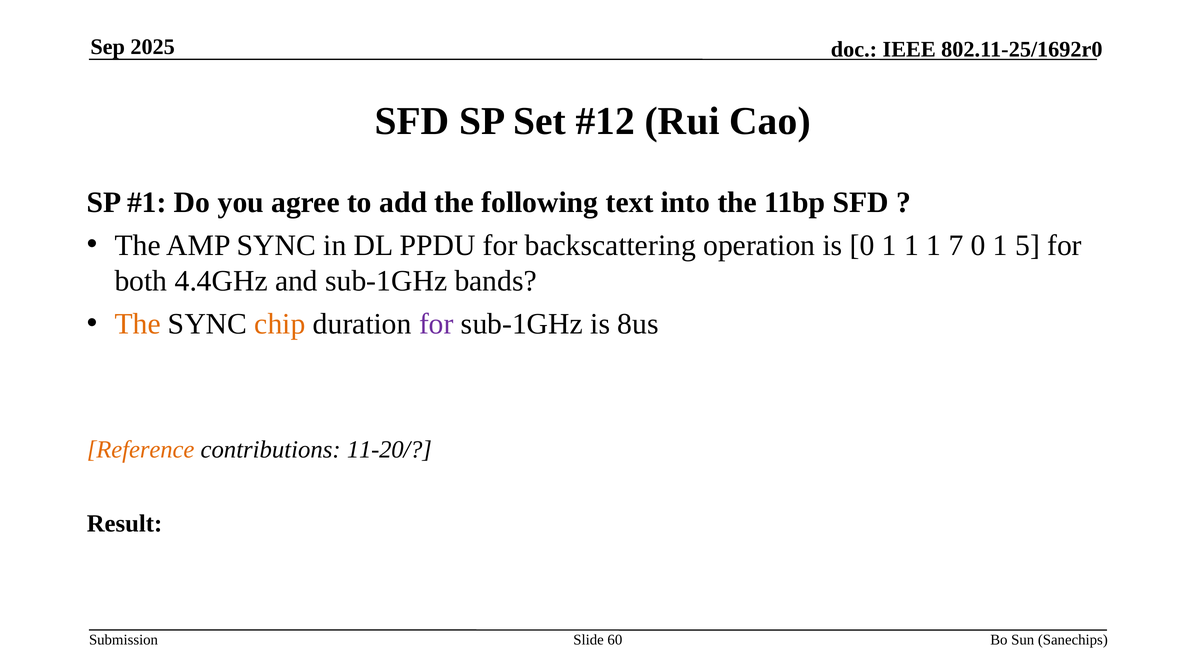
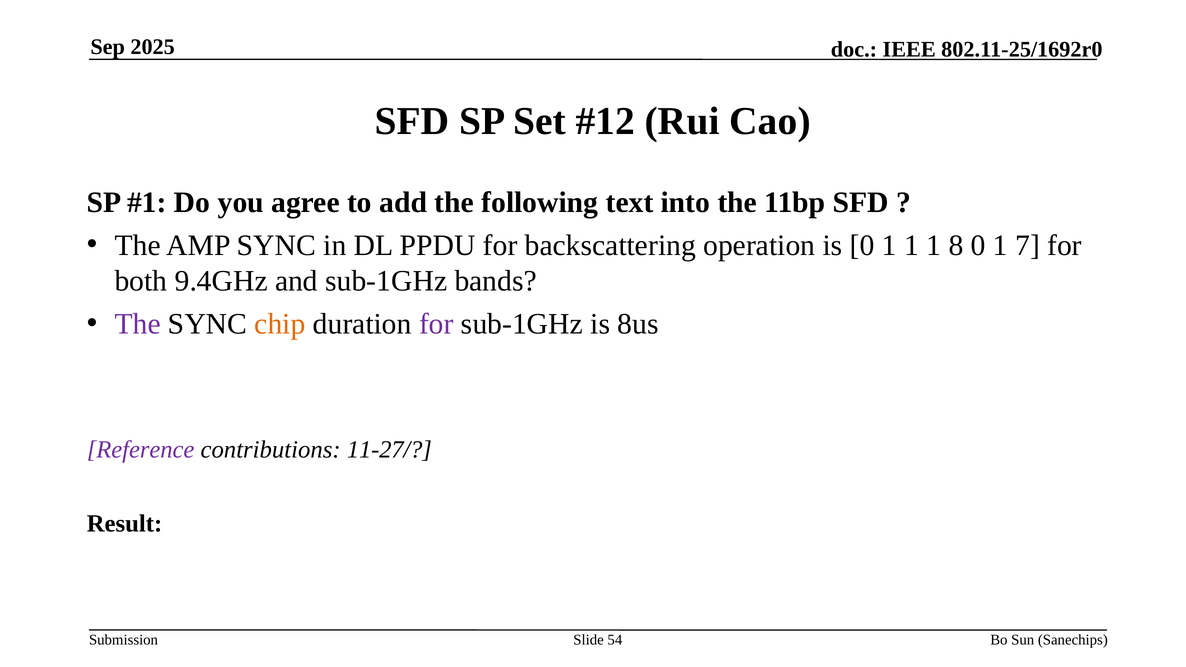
7: 7 -> 8
5: 5 -> 7
4.4GHz: 4.4GHz -> 9.4GHz
The at (138, 324) colour: orange -> purple
Reference colour: orange -> purple
11-20/: 11-20/ -> 11-27/
60: 60 -> 54
